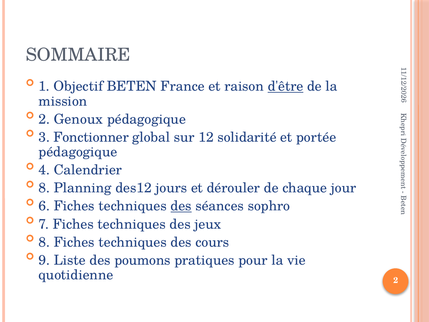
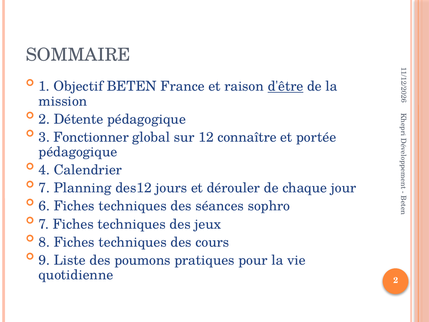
Genoux: Genoux -> Détente
solidarité: solidarité -> connaître
8 at (44, 188): 8 -> 7
des at (181, 206) underline: present -> none
